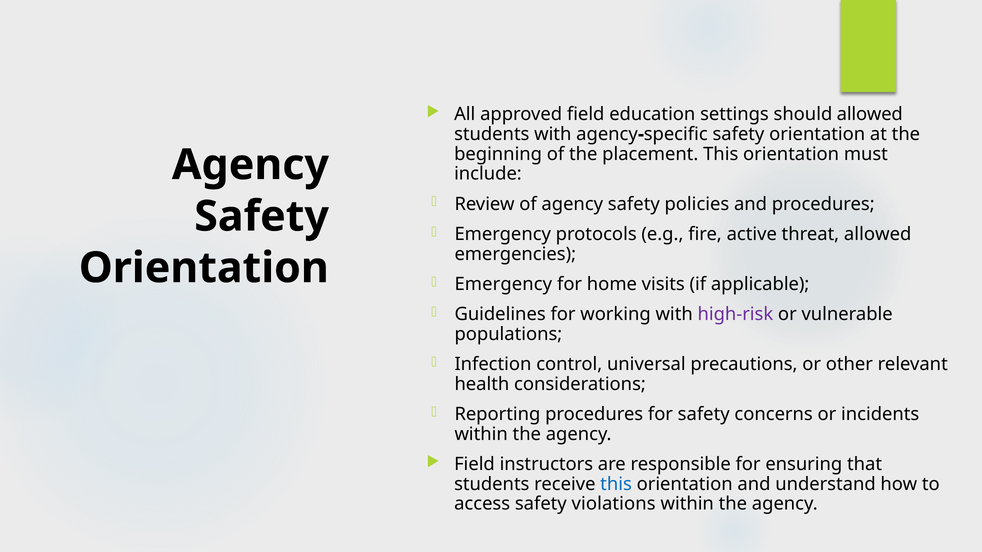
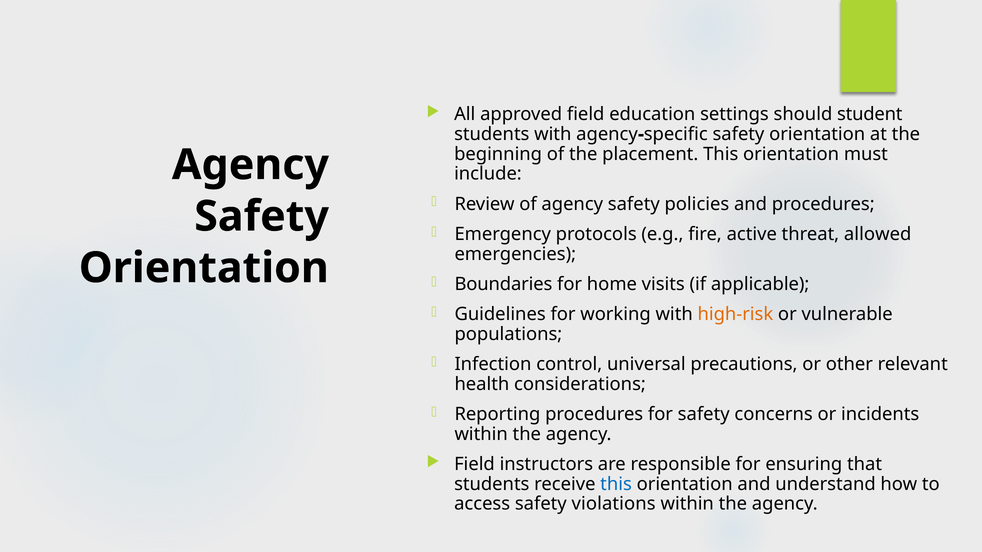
should allowed: allowed -> student
Emergency at (503, 284): Emergency -> Boundaries
high-risk colour: purple -> orange
